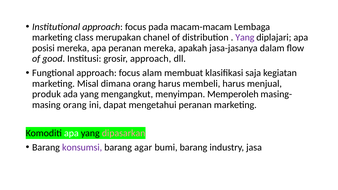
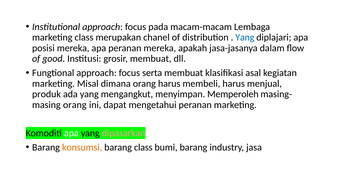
Yang at (245, 37) colour: purple -> blue
grosir approach: approach -> membuat
alam: alam -> serta
saja: saja -> asal
konsumsi colour: purple -> orange
barang agar: agar -> class
